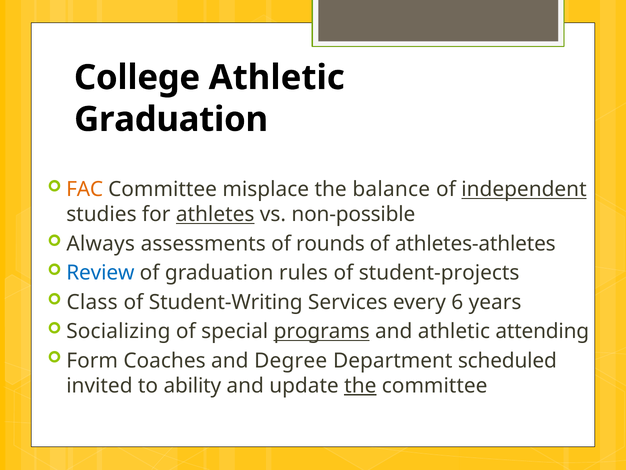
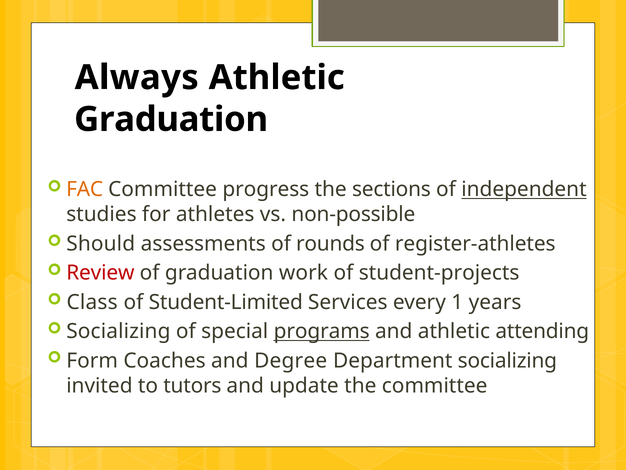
College: College -> Always
misplace: misplace -> progress
balance: balance -> sections
athletes underline: present -> none
Always: Always -> Should
athletes-athletes: athletes-athletes -> register-athletes
Review colour: blue -> red
rules: rules -> work
Student-Writing: Student-Writing -> Student-Limited
6: 6 -> 1
Department scheduled: scheduled -> socializing
ability: ability -> tutors
the at (360, 385) underline: present -> none
